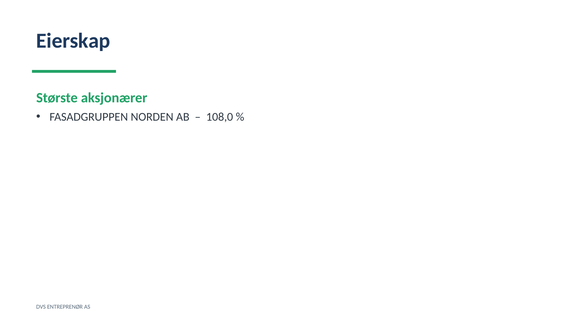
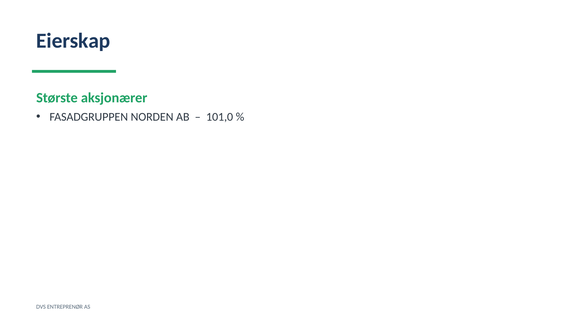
108,0: 108,0 -> 101,0
